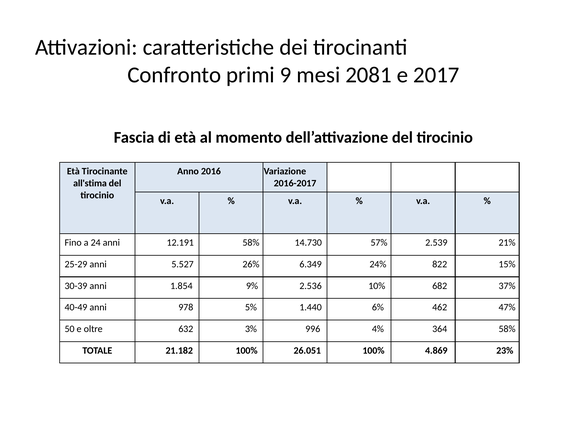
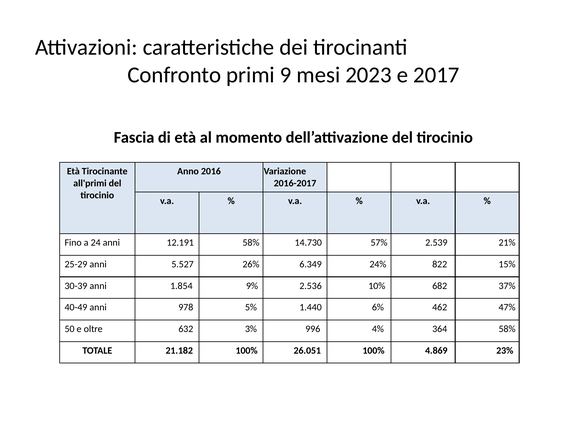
2081: 2081 -> 2023
all'stima: all'stima -> all'primi
